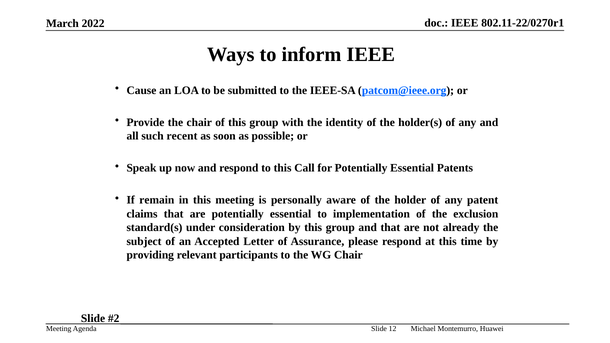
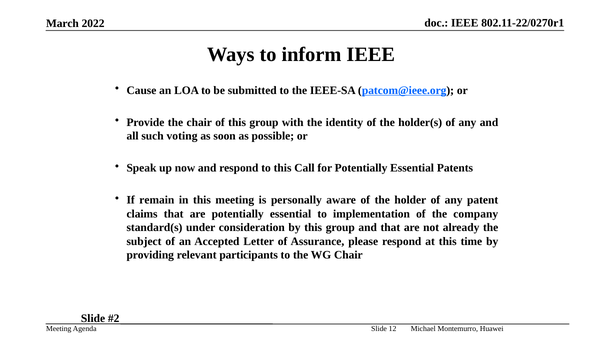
recent: recent -> voting
exclusion: exclusion -> company
